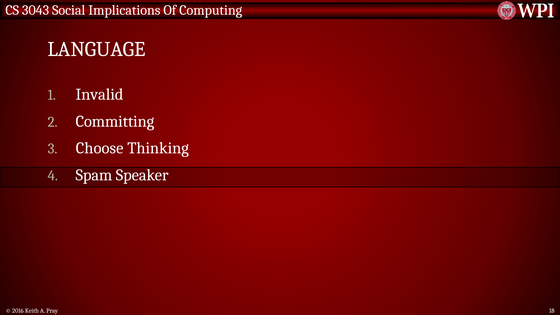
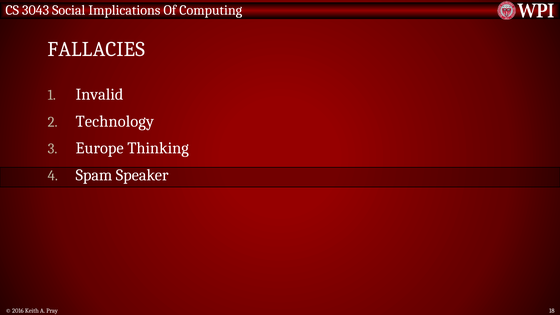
LANGUAGE: LANGUAGE -> FALLACIES
Committing: Committing -> Technology
Choose: Choose -> Europe
